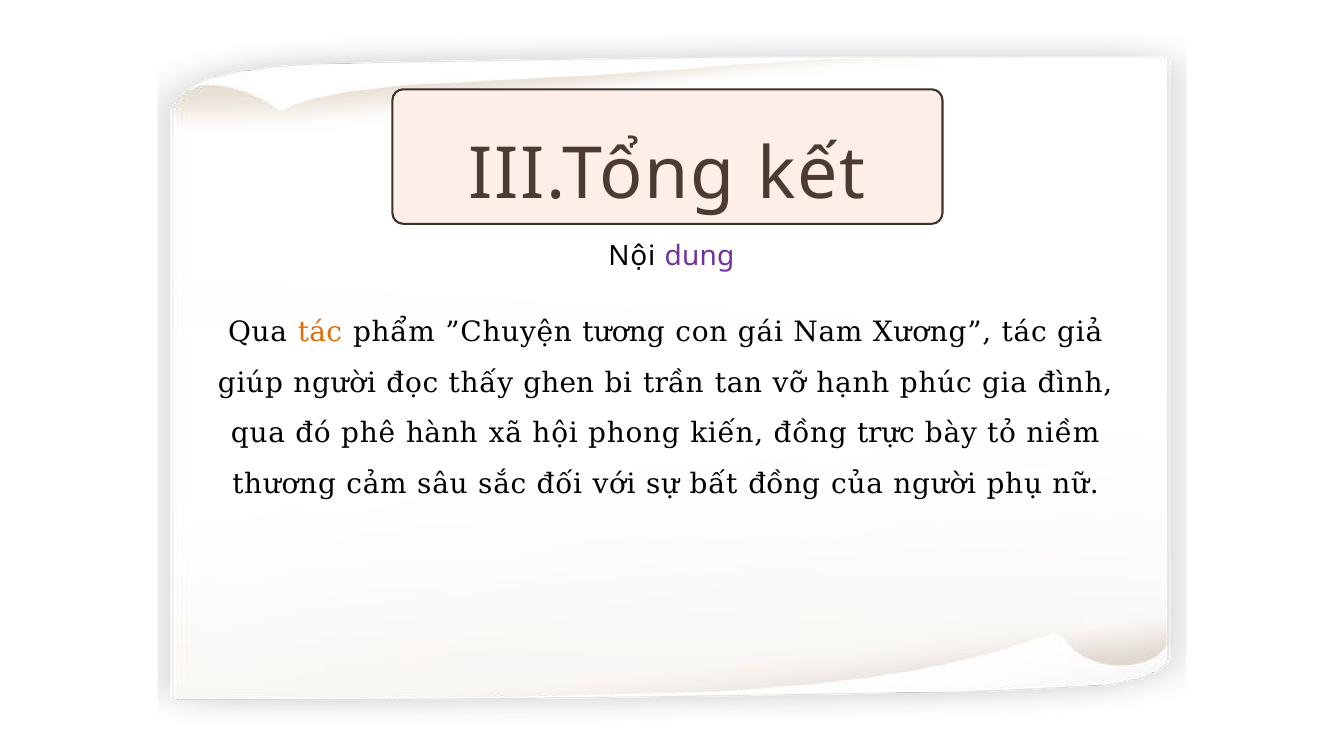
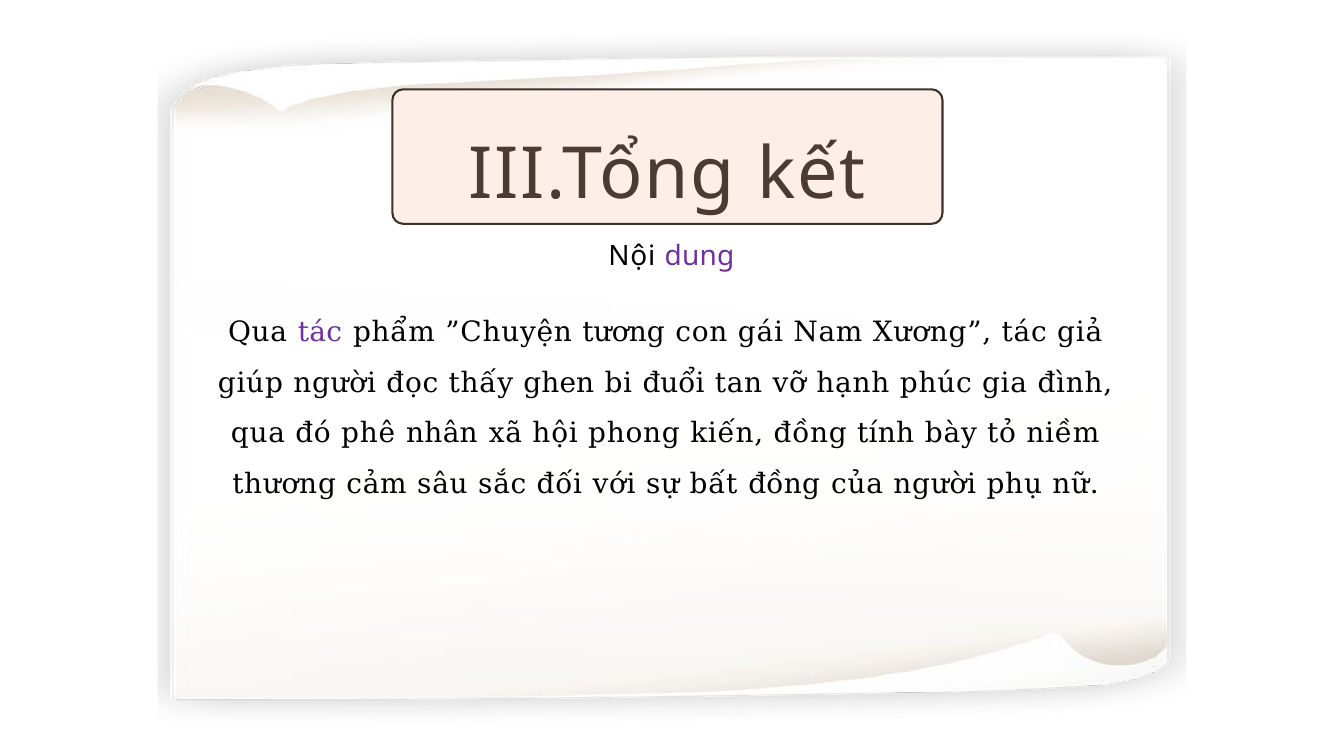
tác at (320, 333) colour: orange -> purple
trần: trần -> đuổi
hành: hành -> nhân
trực: trực -> tính
